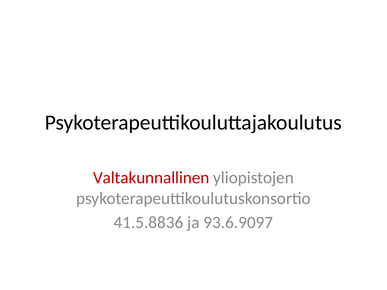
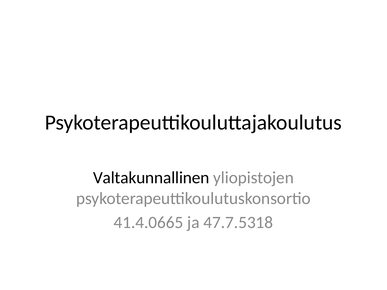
Valtakunnallinen colour: red -> black
41.5.8836: 41.5.8836 -> 41.4.0665
93.6.9097: 93.6.9097 -> 47.7.5318
